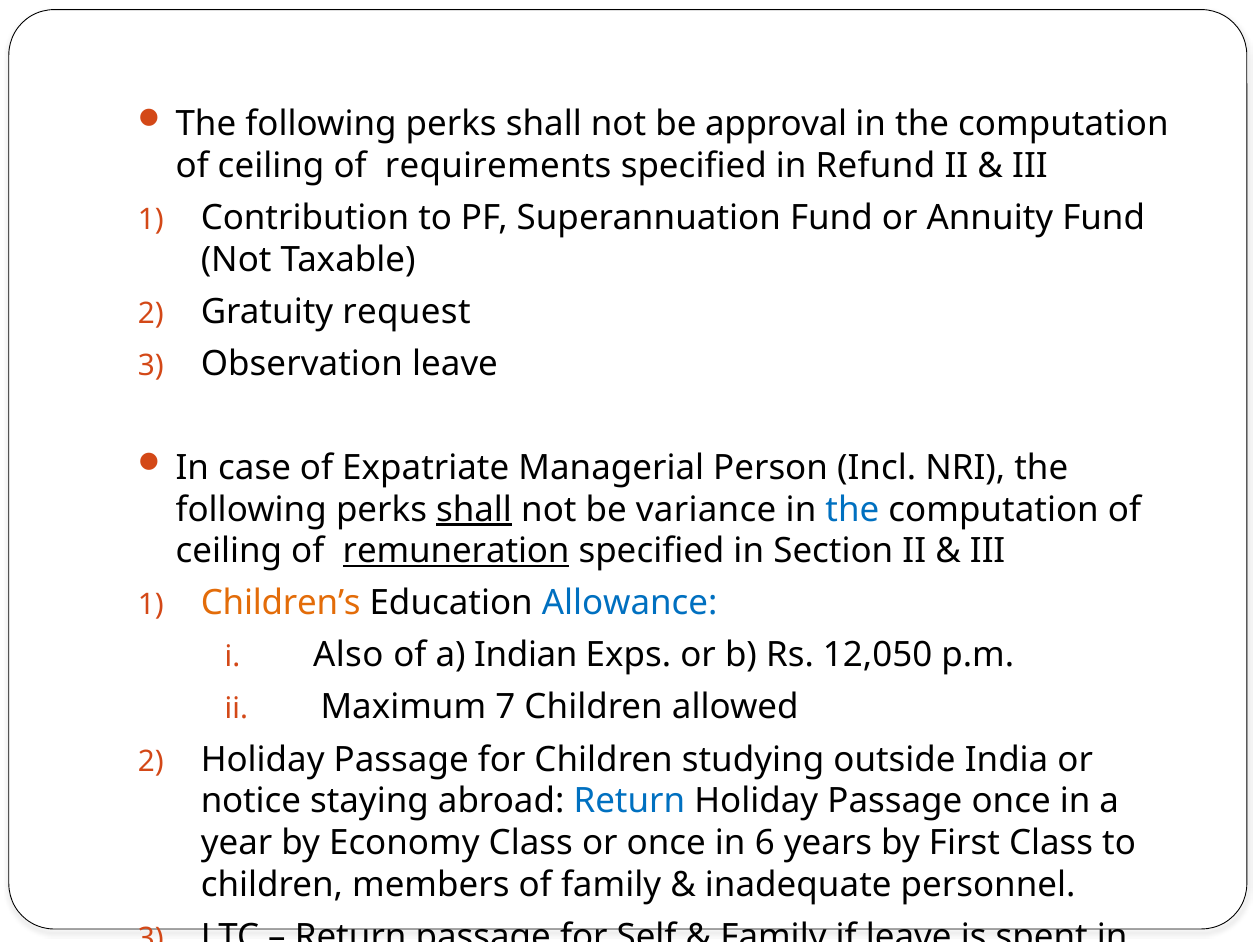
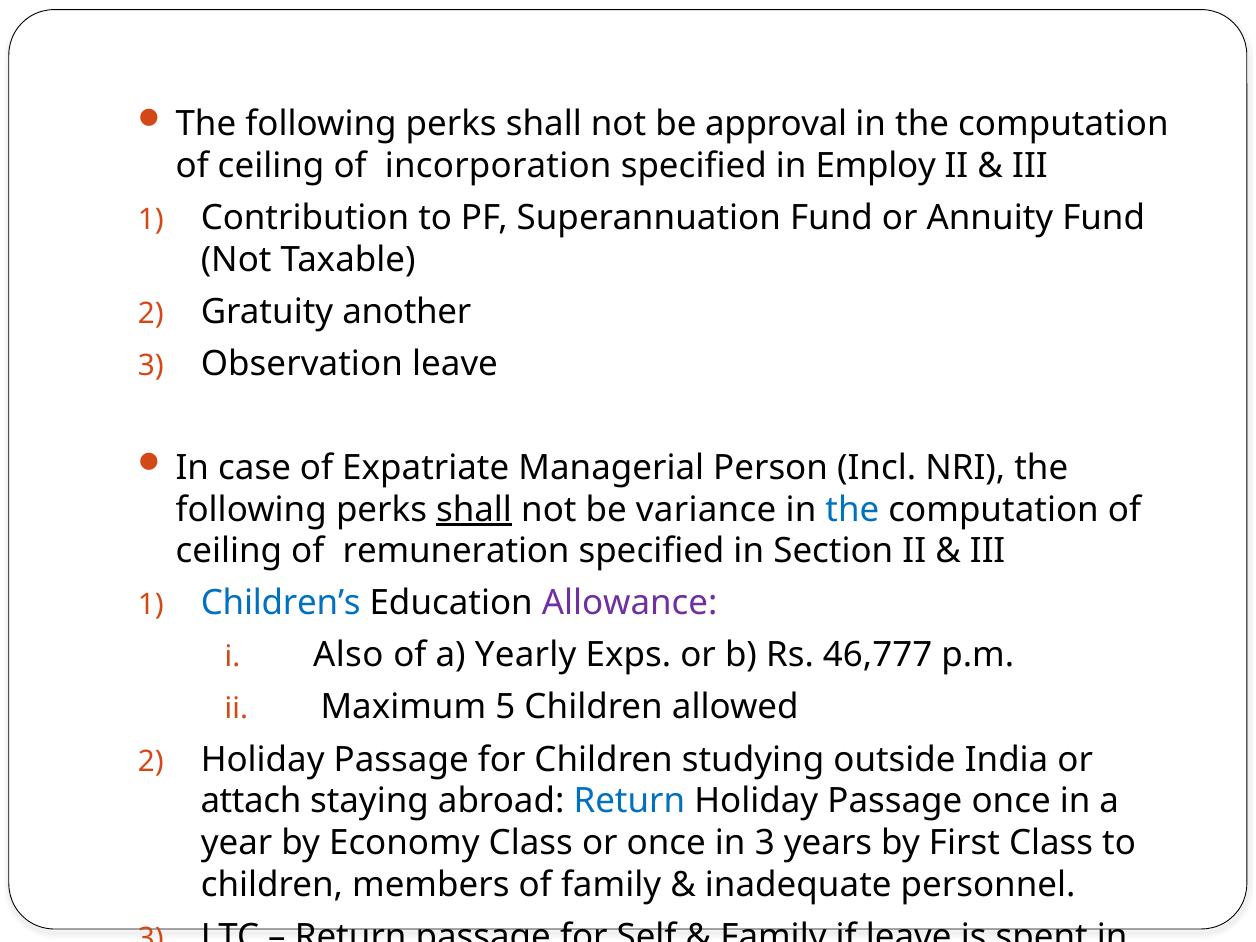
requirements: requirements -> incorporation
Refund: Refund -> Employ
request: request -> another
remuneration underline: present -> none
Children’s colour: orange -> blue
Allowance colour: blue -> purple
Indian: Indian -> Yearly
12,050: 12,050 -> 46,777
7: 7 -> 5
notice: notice -> attach
in 6: 6 -> 3
